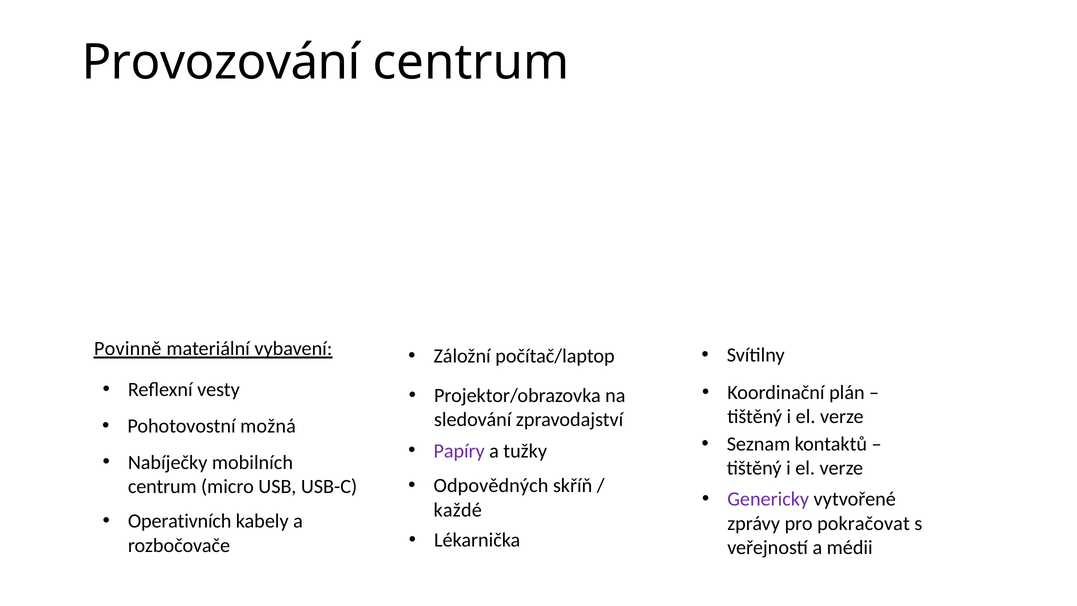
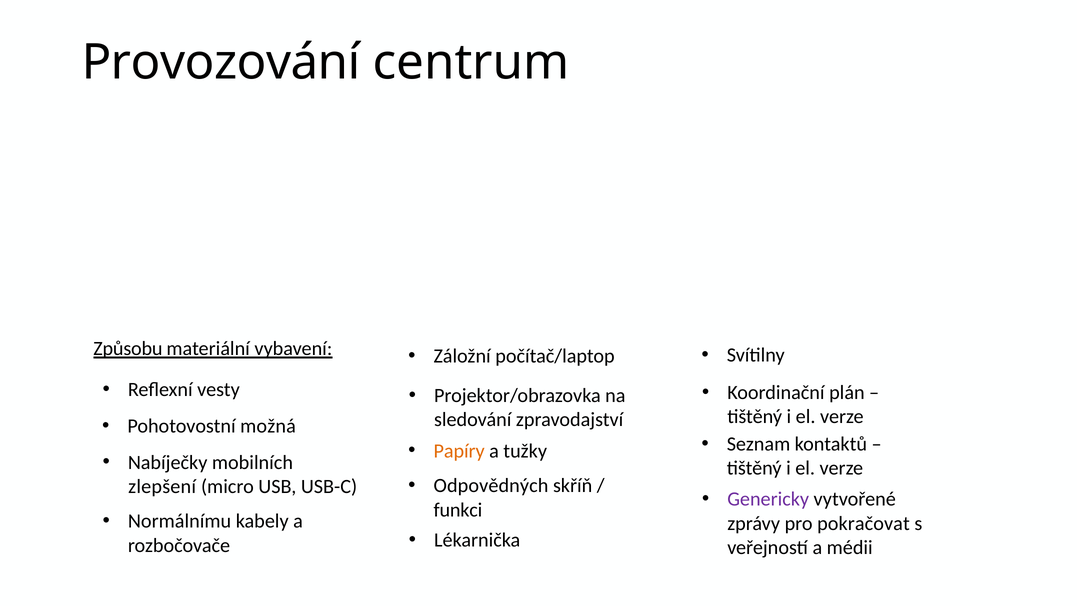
Povinně: Povinně -> Způsobu
Papíry colour: purple -> orange
centrum at (162, 486): centrum -> zlepšení
každé: každé -> funkci
Operativních: Operativních -> Normálnímu
